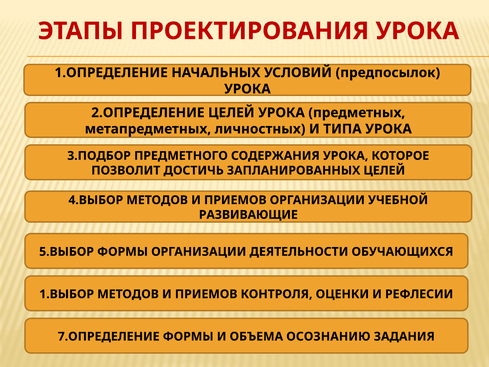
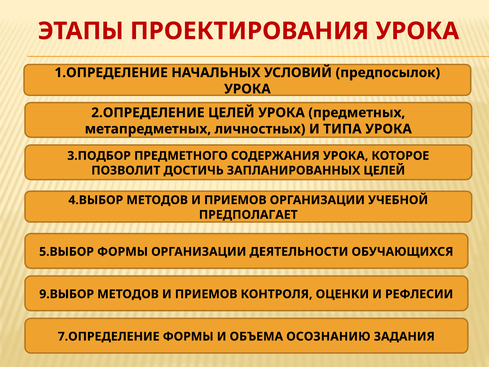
РАЗВИВАЮЩИЕ: РАЗВИВАЮЩИЕ -> ПРЕДПОЛАГАЕТ
1.ВЫБОР: 1.ВЫБОР -> 9.ВЫБОР
